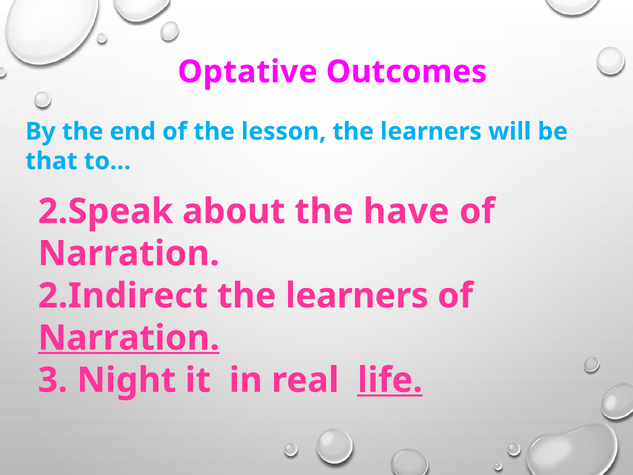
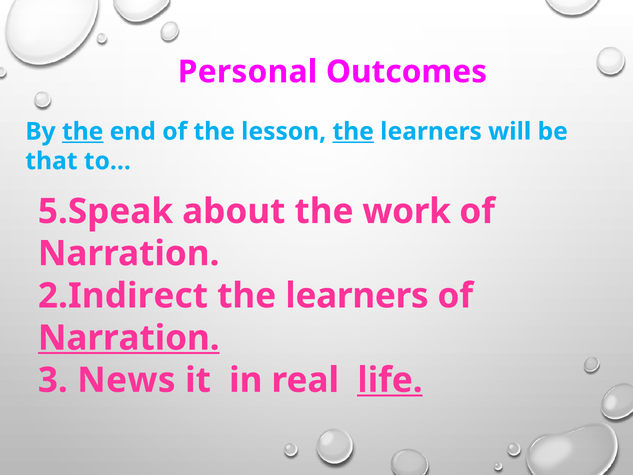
Optative: Optative -> Personal
the at (83, 131) underline: none -> present
the at (353, 131) underline: none -> present
2.Speak: 2.Speak -> 5.Speak
have: have -> work
Night: Night -> News
